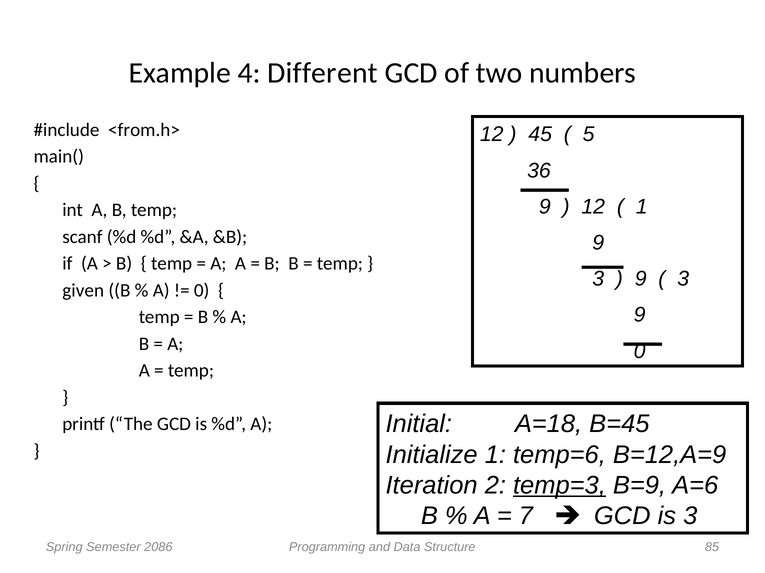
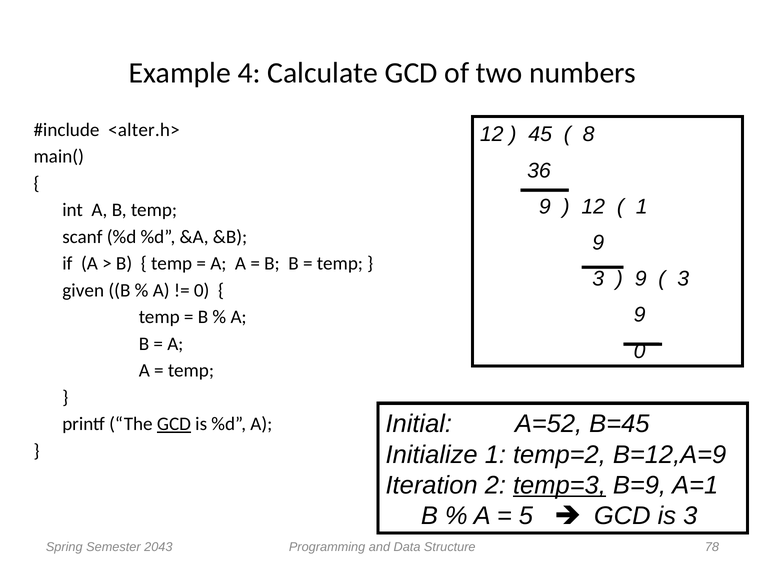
Different: Different -> Calculate
<from.h>: <from.h> -> <alter.h>
5: 5 -> 8
A=18: A=18 -> A=52
GCD at (174, 425) underline: none -> present
temp=6: temp=6 -> temp=2
A=6: A=6 -> A=1
7: 7 -> 5
2086: 2086 -> 2043
85: 85 -> 78
